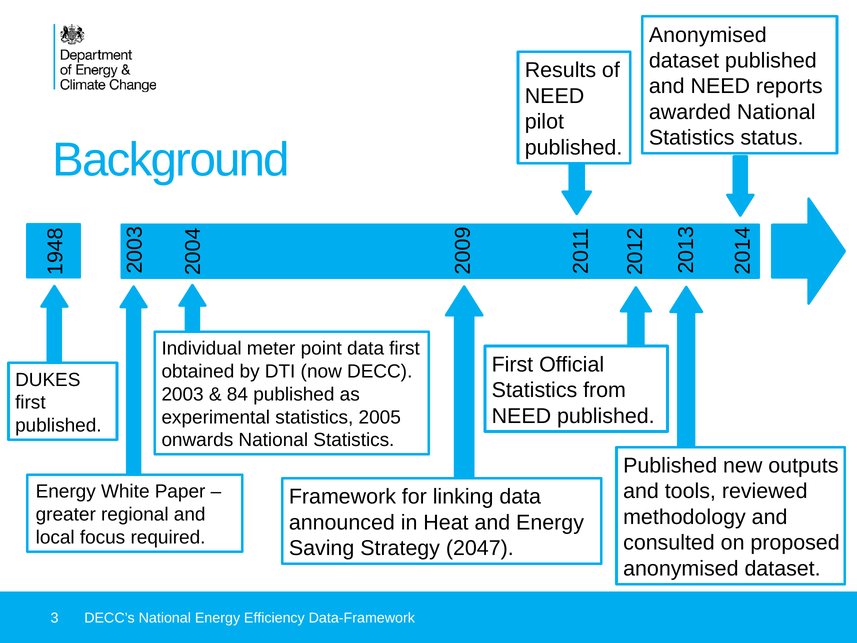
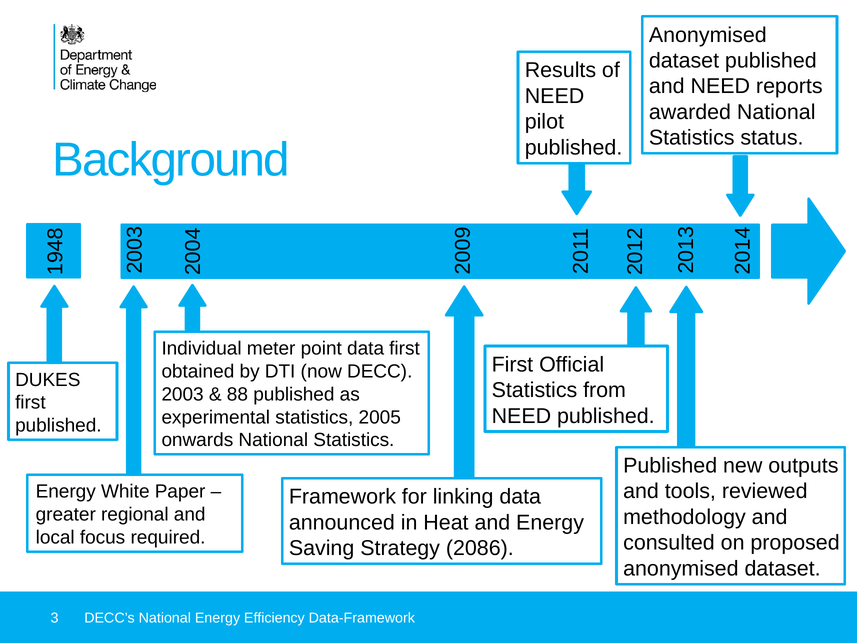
84: 84 -> 88
2047: 2047 -> 2086
